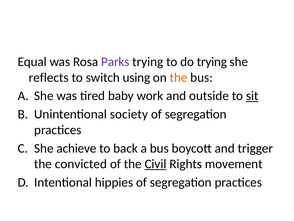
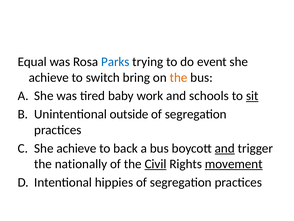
Parks colour: purple -> blue
do trying: trying -> event
reflects at (49, 77): reflects -> achieve
using: using -> bring
outside: outside -> schools
society: society -> outside
and at (225, 148) underline: none -> present
convicted: convicted -> nationally
movement underline: none -> present
